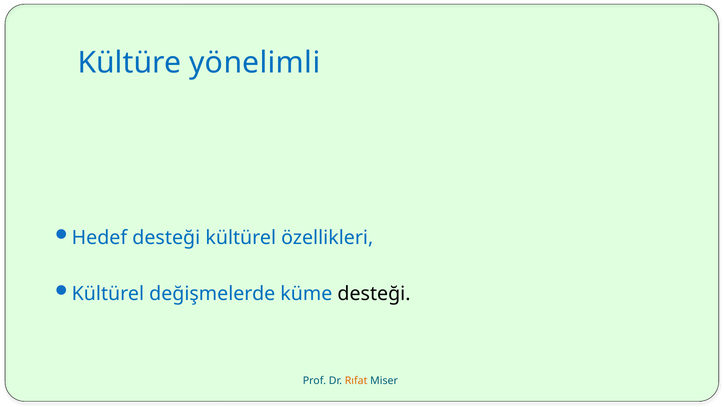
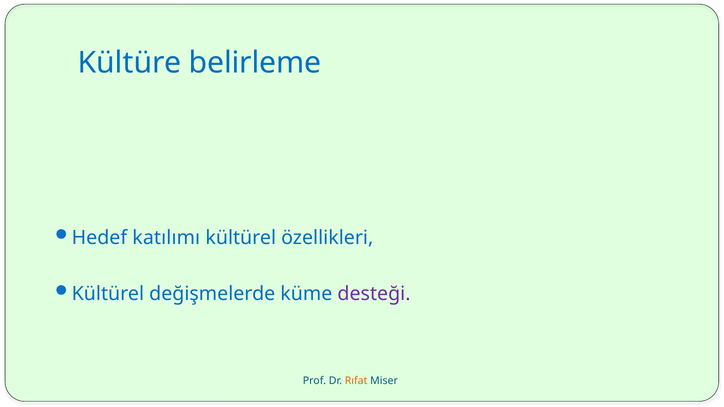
yönelimli: yönelimli -> belirleme
Hedef desteği: desteği -> katılımı
desteği at (374, 294) colour: black -> purple
